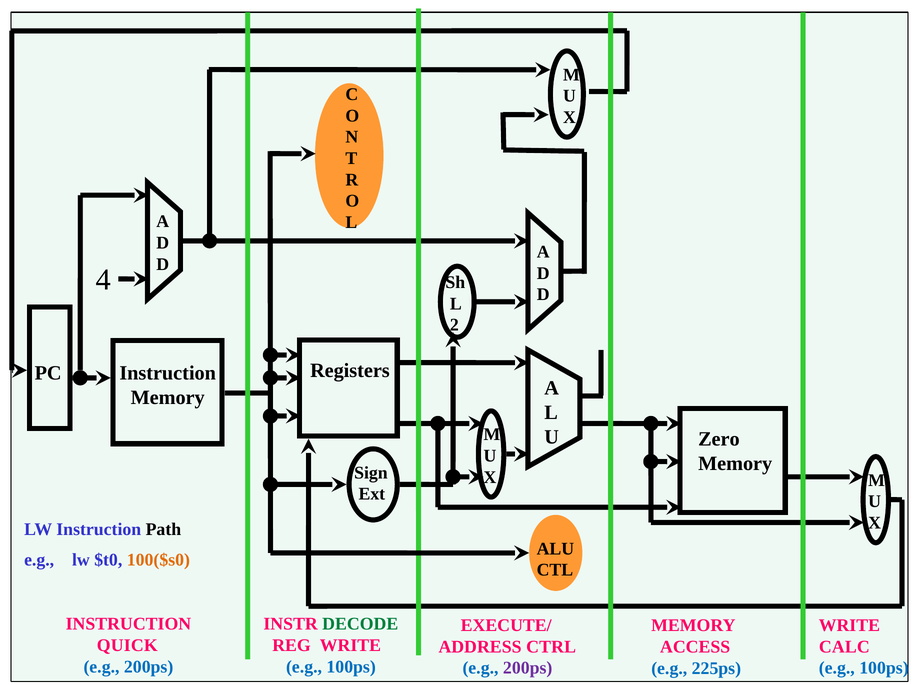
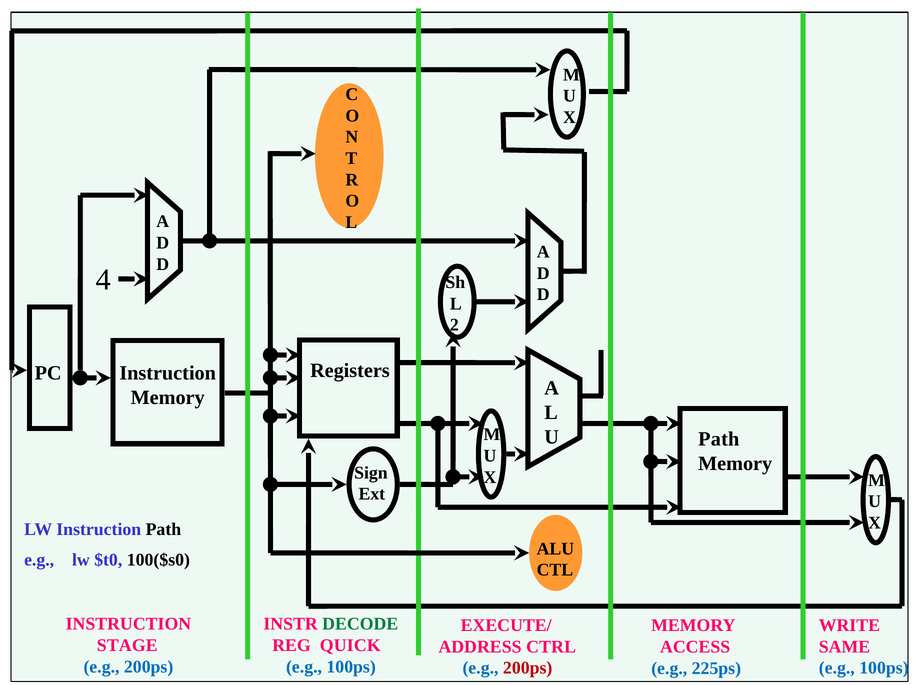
Zero at (719, 439): Zero -> Path
100($s0 colour: orange -> black
QUICK: QUICK -> STAGE
REG WRITE: WRITE -> QUICK
CALC: CALC -> SAME
200ps at (528, 668) colour: purple -> red
